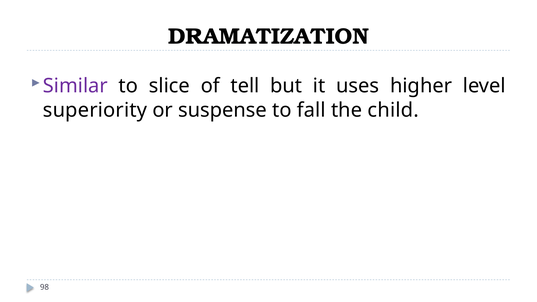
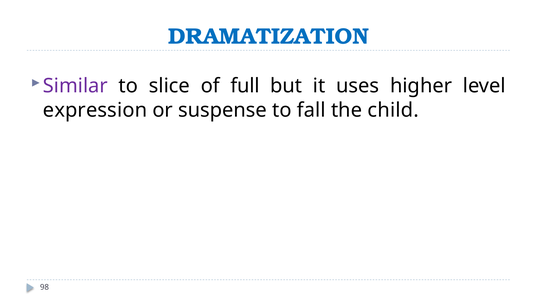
DRAMATIZATION colour: black -> blue
tell: tell -> full
superiority: superiority -> expression
